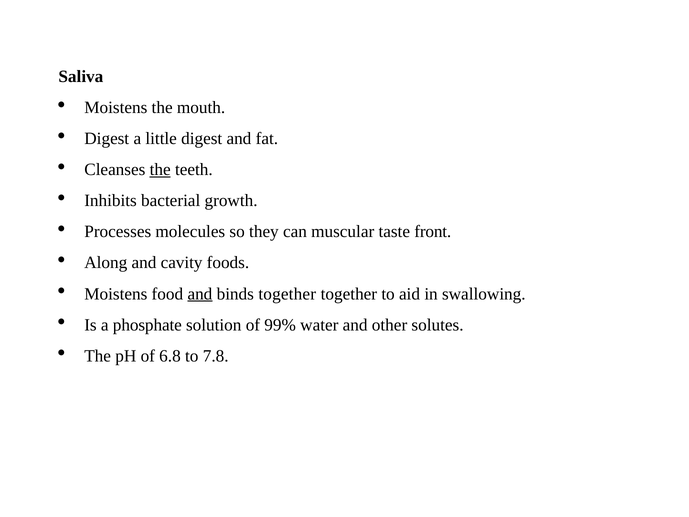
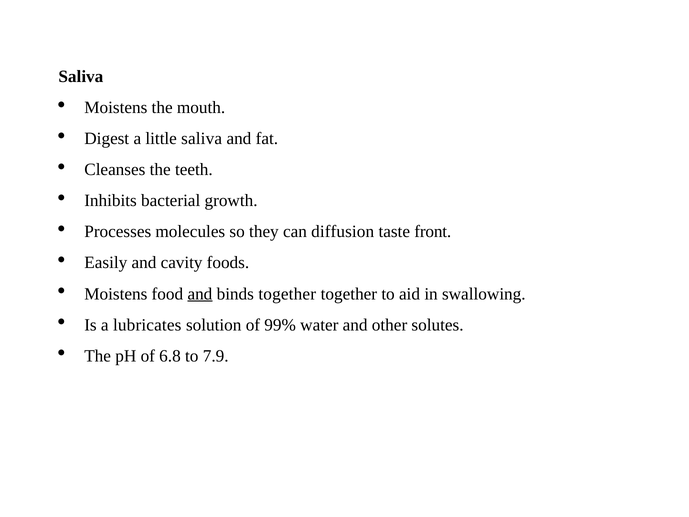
little digest: digest -> saliva
the at (160, 170) underline: present -> none
muscular: muscular -> diffusion
Along: Along -> Easily
phosphate: phosphate -> lubricates
7.8: 7.8 -> 7.9
